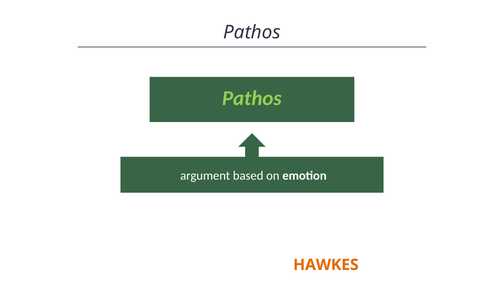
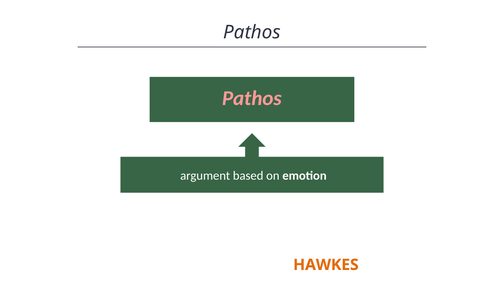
Pathos at (252, 99) colour: light green -> pink
